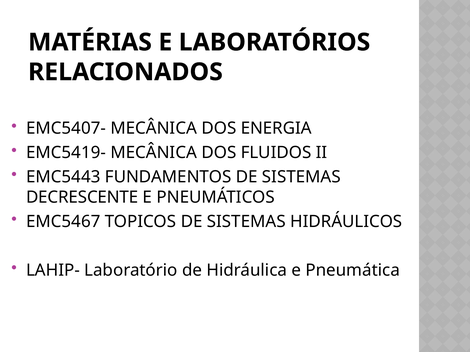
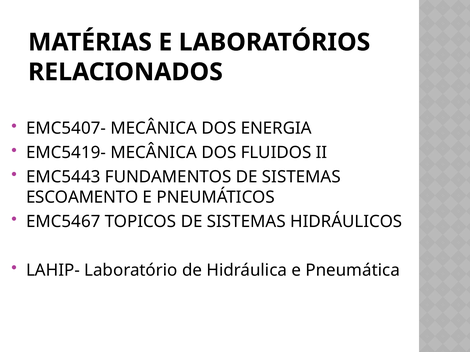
DECRESCENTE: DECRESCENTE -> ESCOAMENTO
